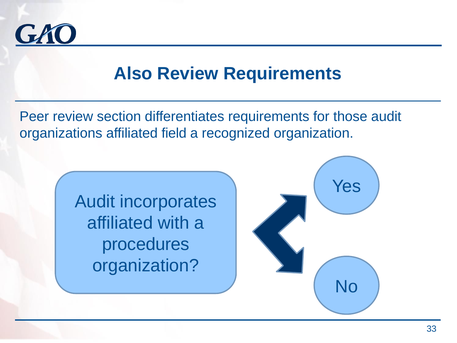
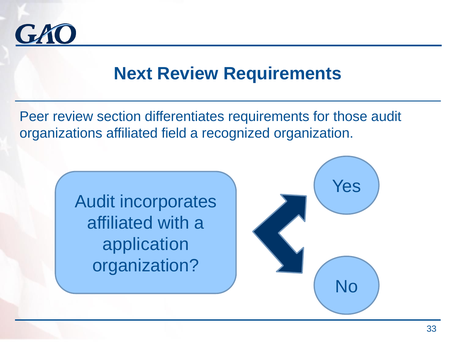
Also: Also -> Next
procedures: procedures -> application
